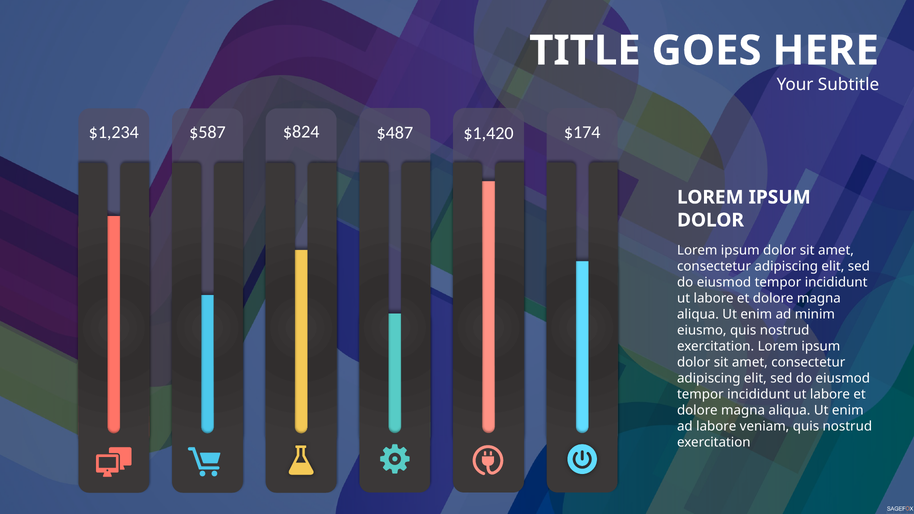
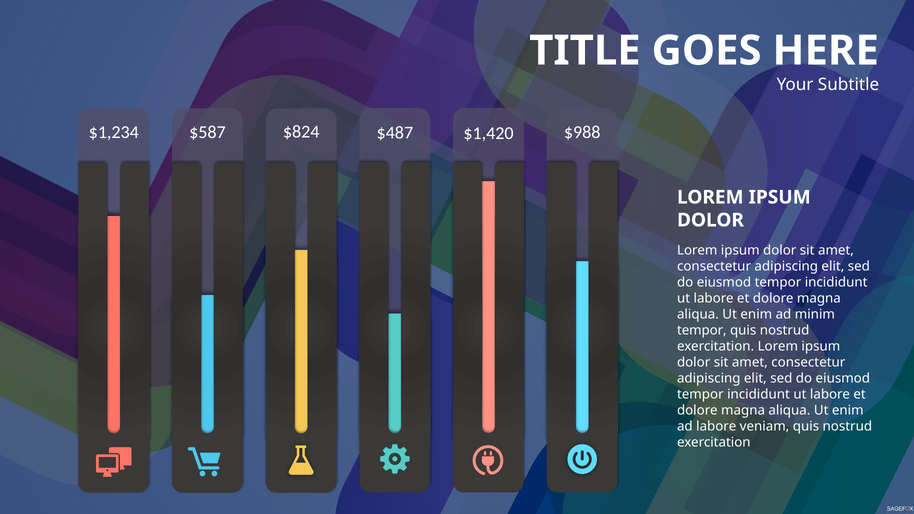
$174: $174 -> $988
eiusmo at (702, 331): eiusmo -> tempor
